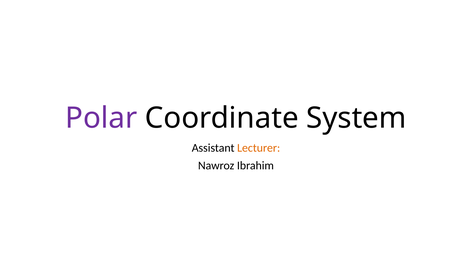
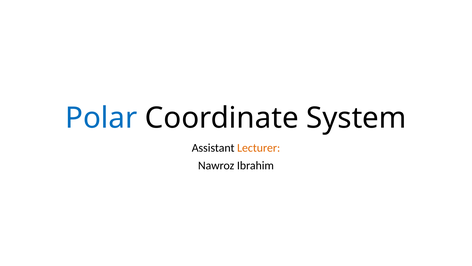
Polar colour: purple -> blue
